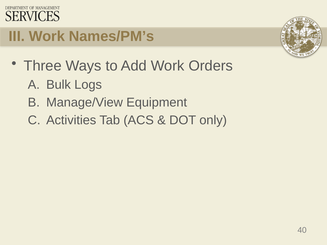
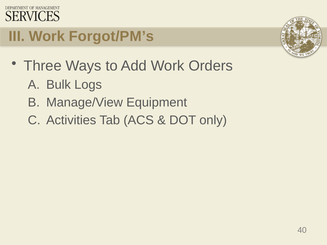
Names/PM’s: Names/PM’s -> Forgot/PM’s
